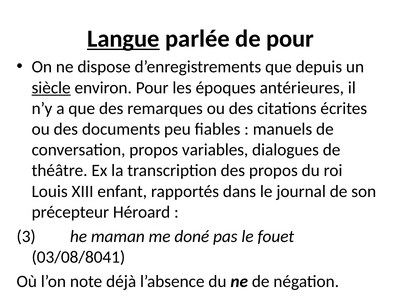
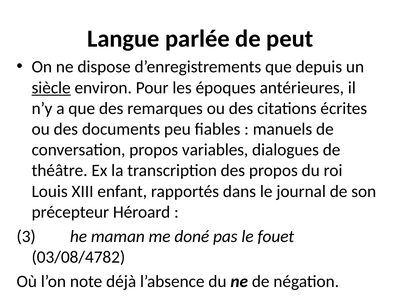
Langue underline: present -> none
de pour: pour -> peut
03/08/8041: 03/08/8041 -> 03/08/4782
